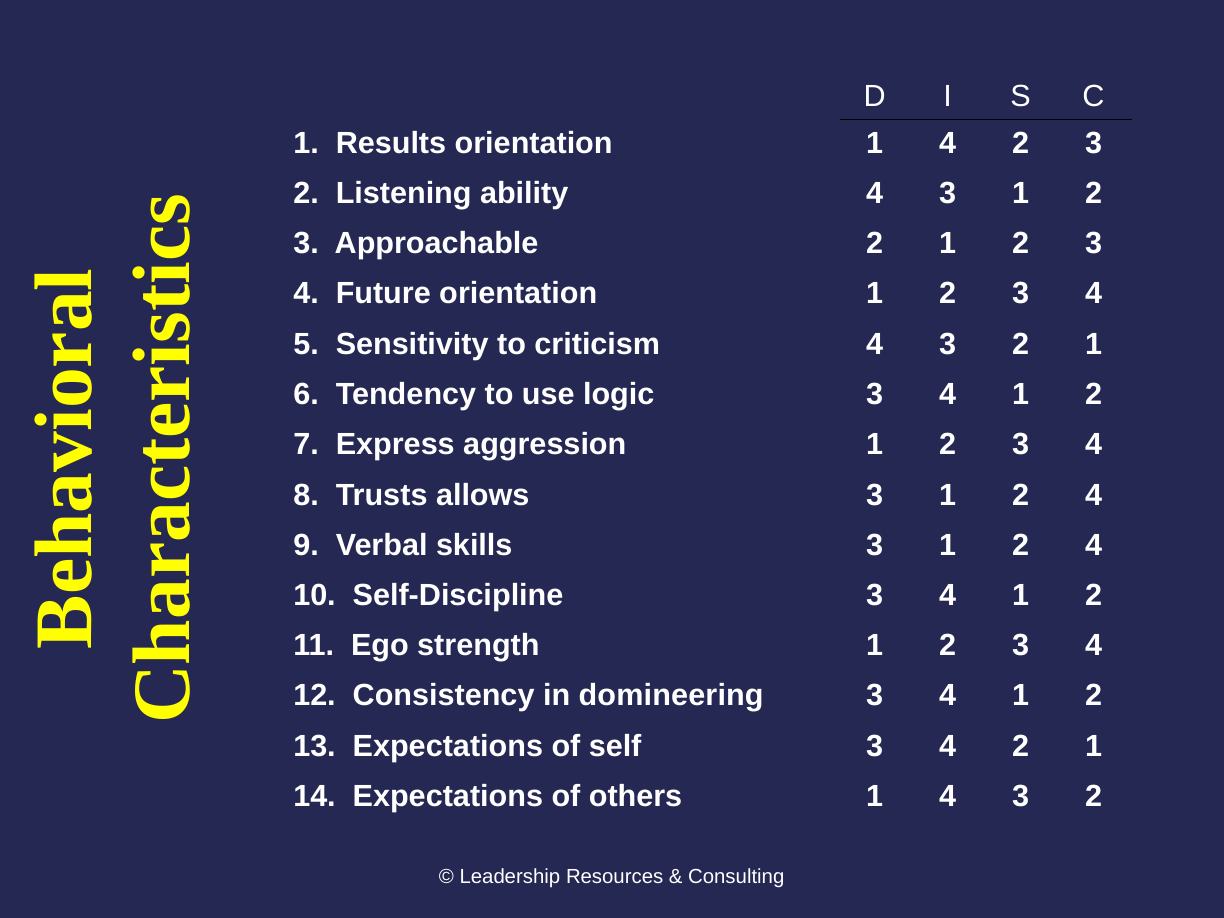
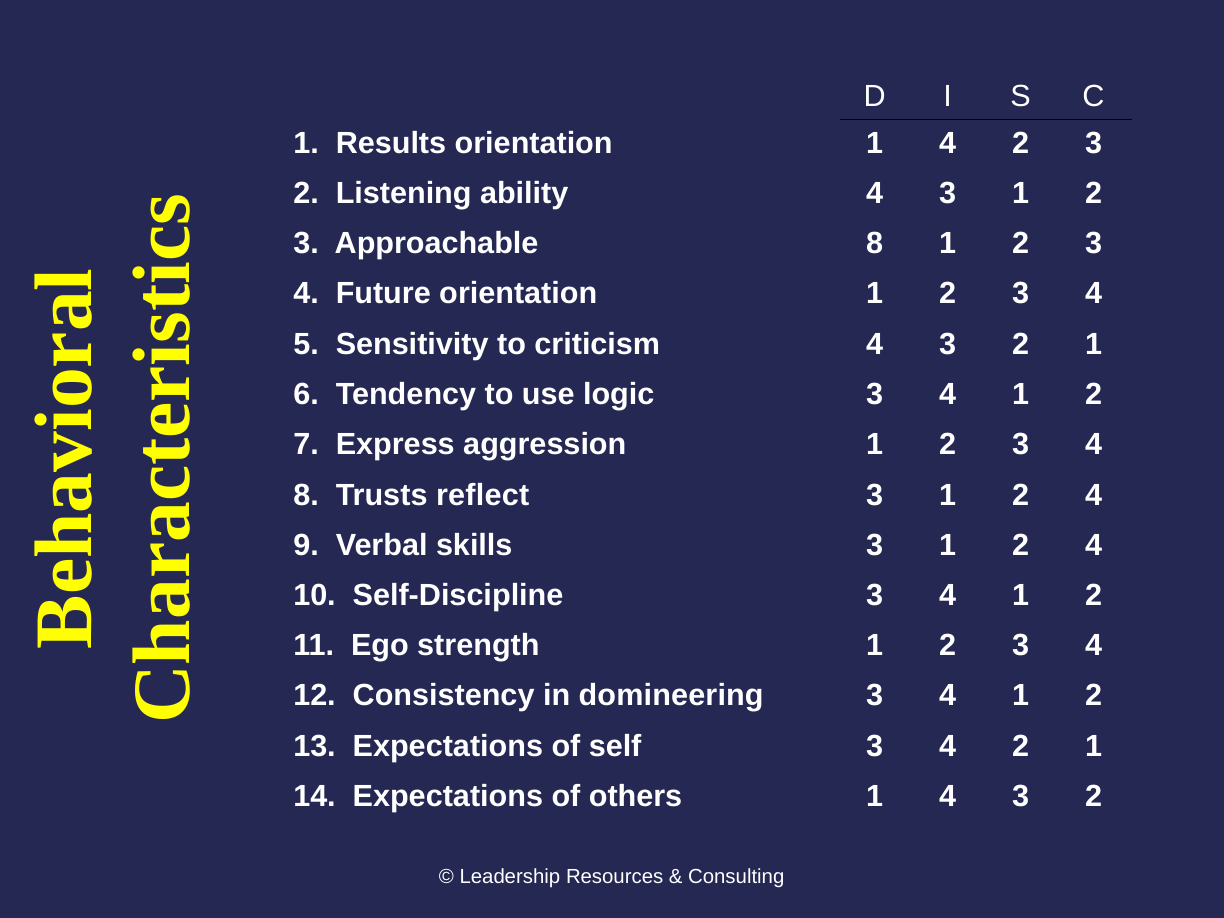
Approachable 2: 2 -> 8
allows: allows -> reflect
